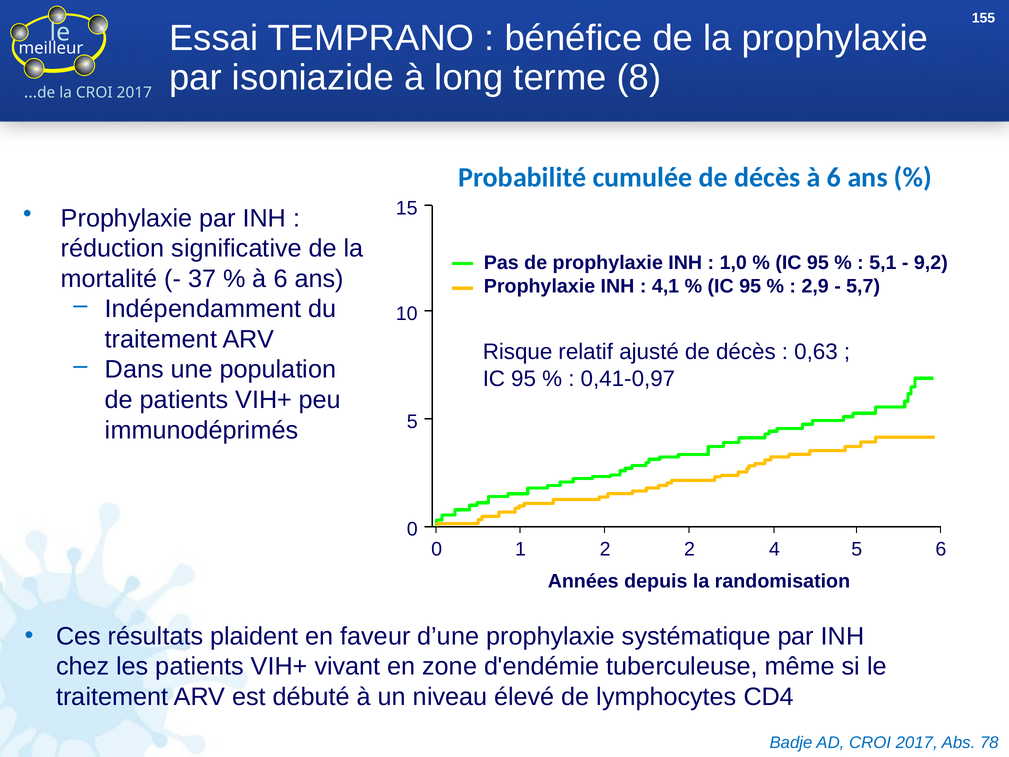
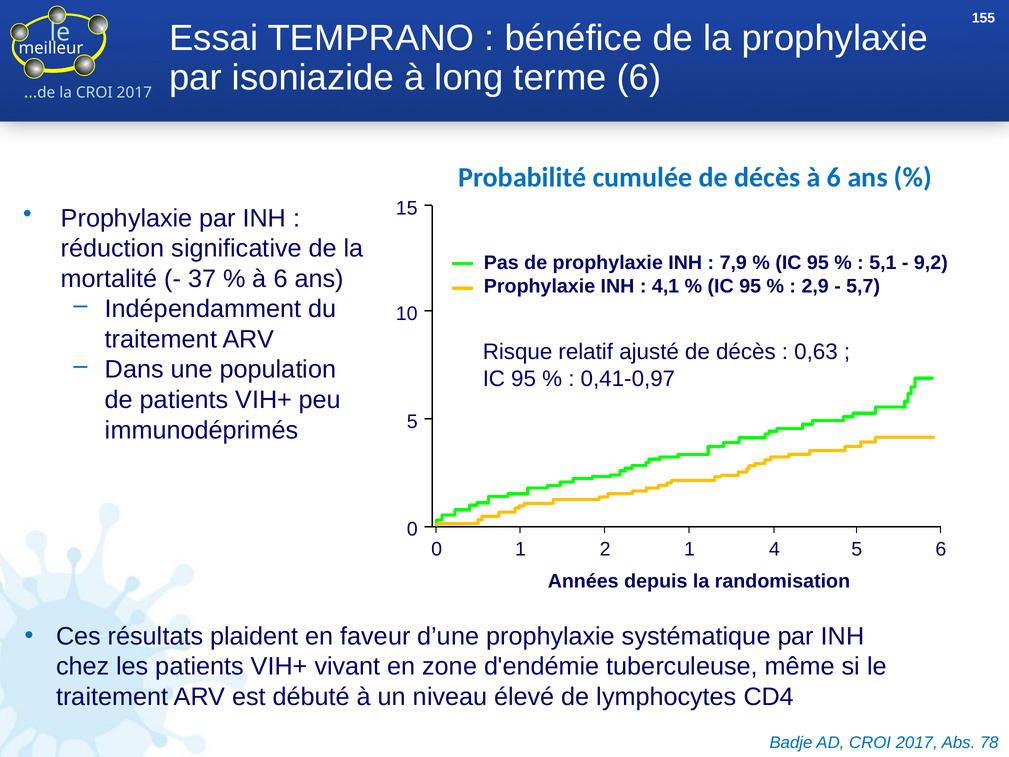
terme 8: 8 -> 6
1,0: 1,0 -> 7,9
1 2: 2 -> 1
